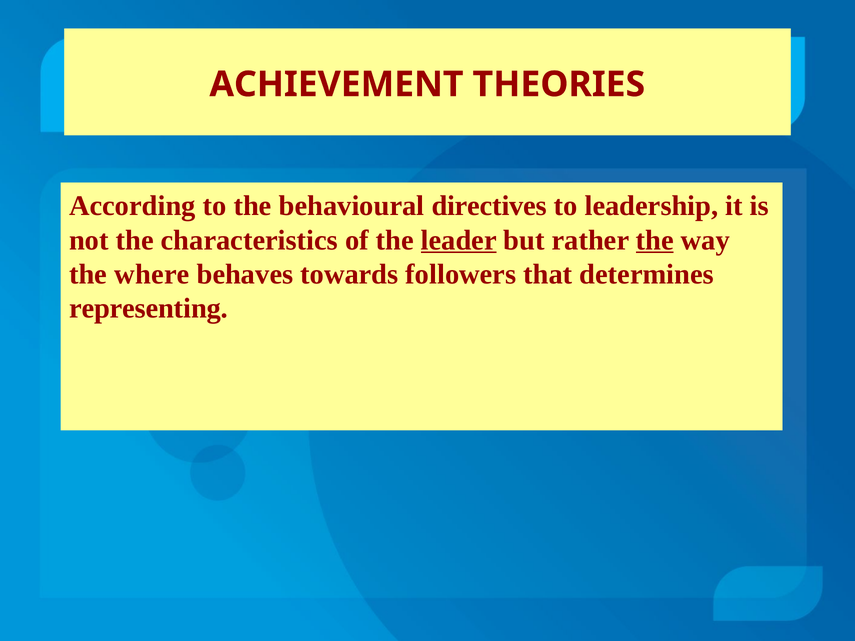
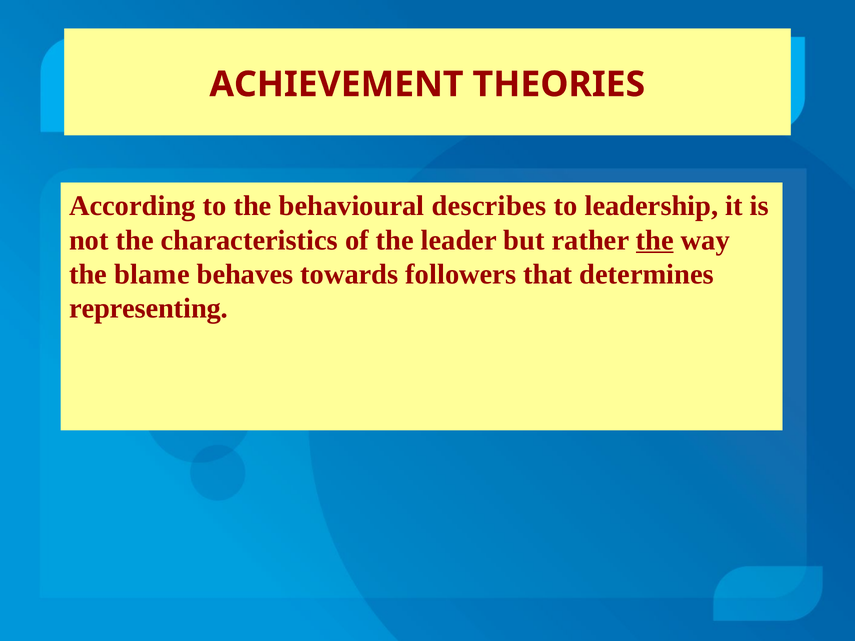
directives: directives -> describes
leader underline: present -> none
where: where -> blame
